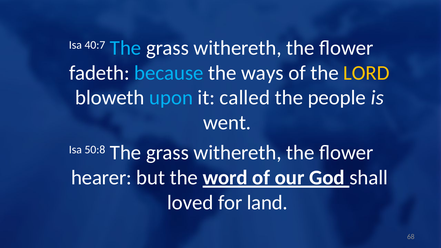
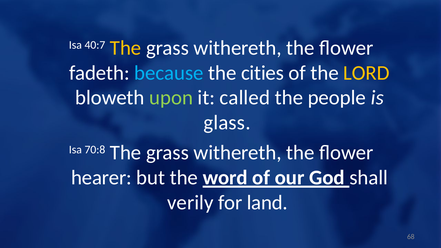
The at (126, 48) colour: light blue -> yellow
ways: ways -> cities
upon colour: light blue -> light green
went: went -> glass
50:8: 50:8 -> 70:8
loved: loved -> verily
